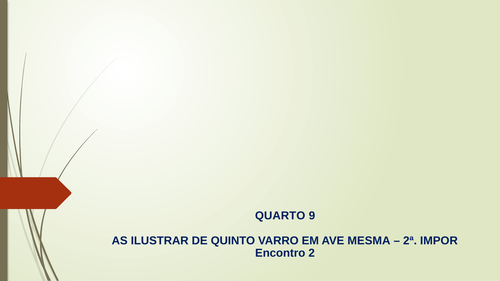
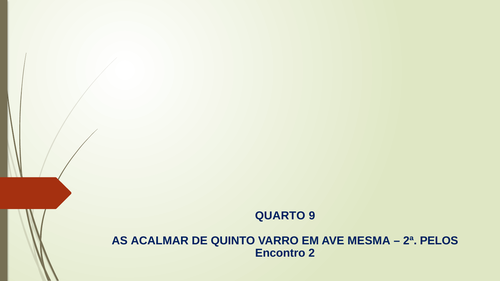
ILUSTRAR: ILUSTRAR -> ACALMAR
IMPOR: IMPOR -> PELOS
